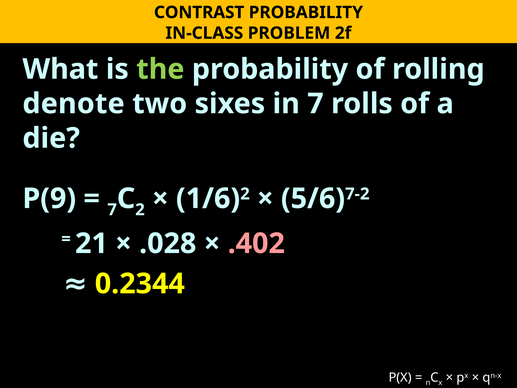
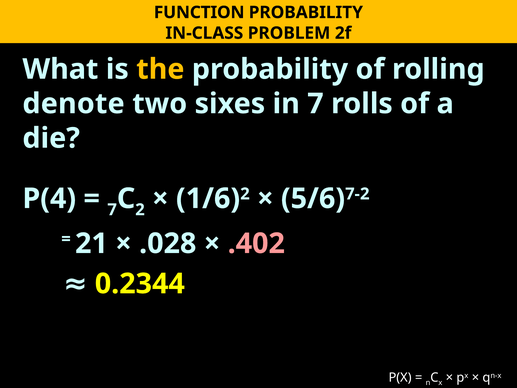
CONTRAST: CONTRAST -> FUNCTION
the colour: light green -> yellow
P(9: P(9 -> P(4
